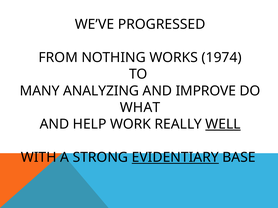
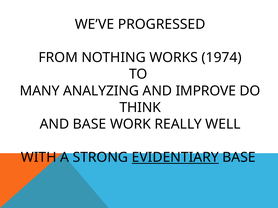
WHAT: WHAT -> THINK
AND HELP: HELP -> BASE
WELL underline: present -> none
